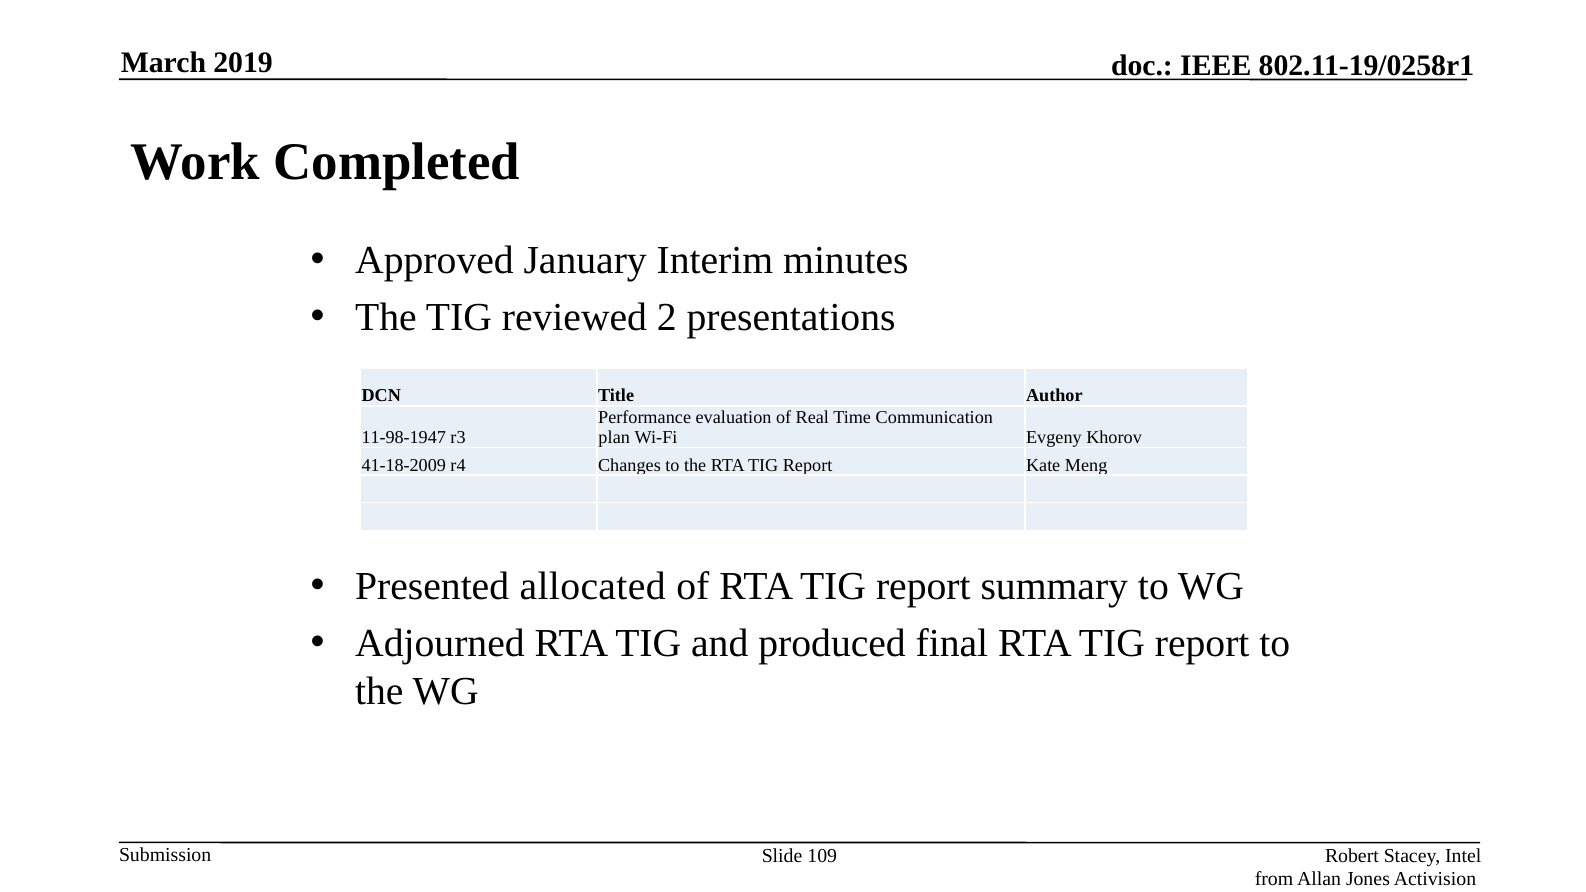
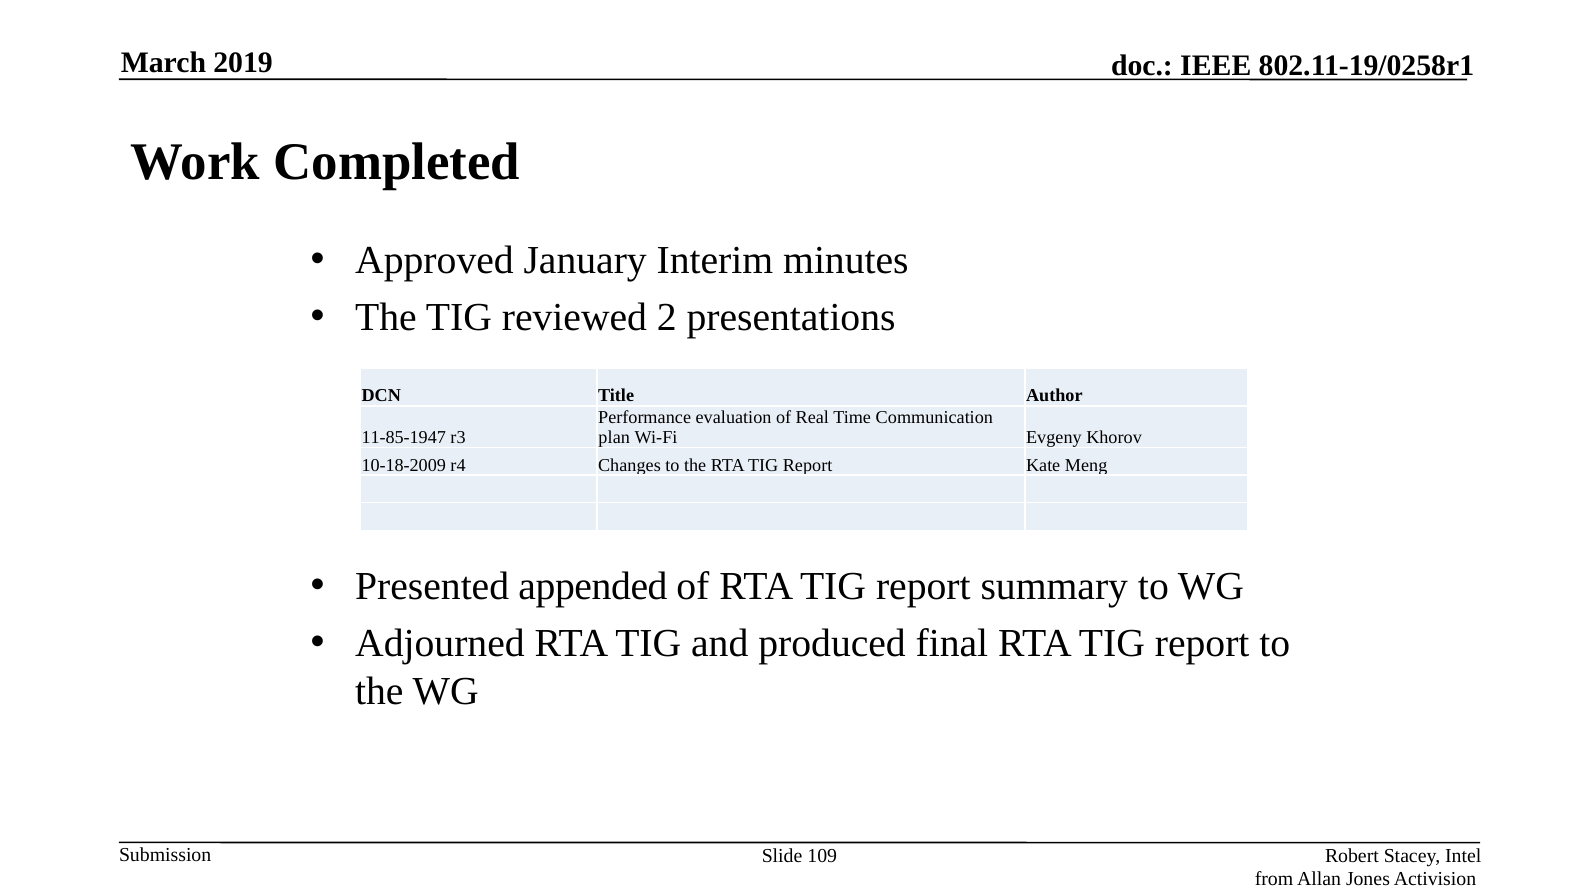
11-98-1947: 11-98-1947 -> 11-85-1947
41-18-2009: 41-18-2009 -> 10-18-2009
allocated: allocated -> appended
